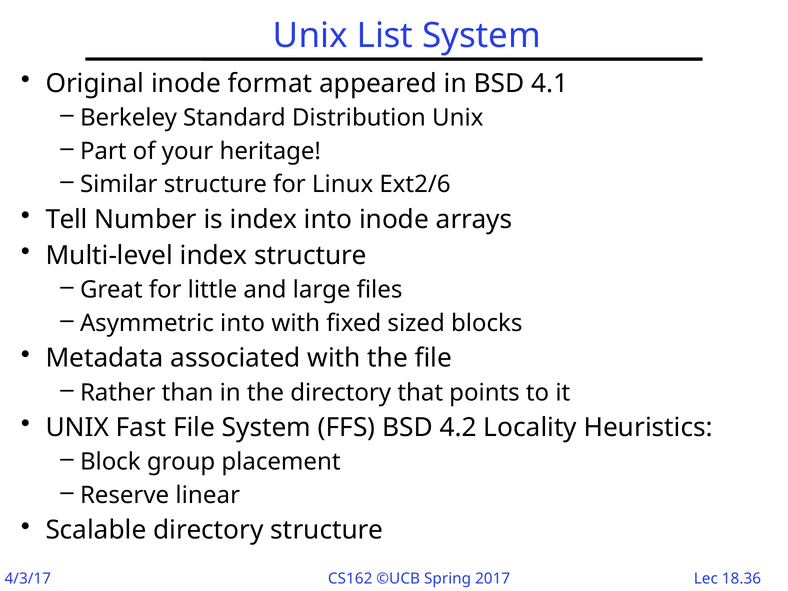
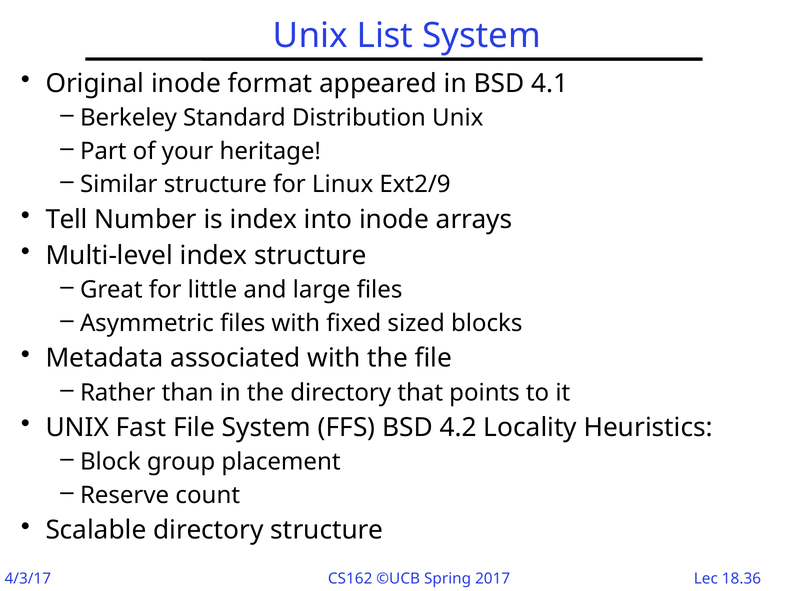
Ext2/6: Ext2/6 -> Ext2/9
Asymmetric into: into -> files
linear: linear -> count
